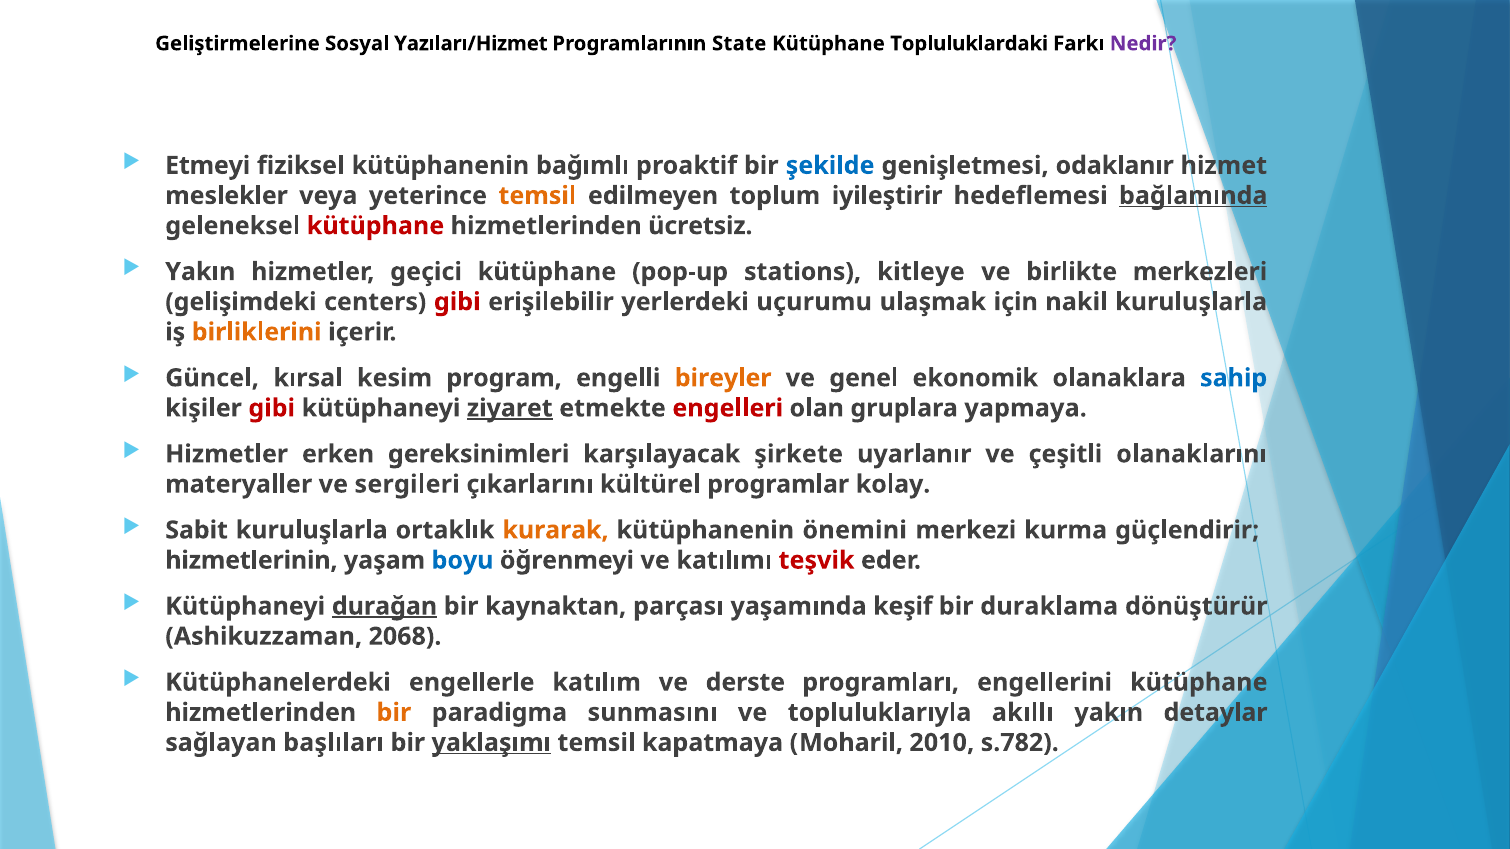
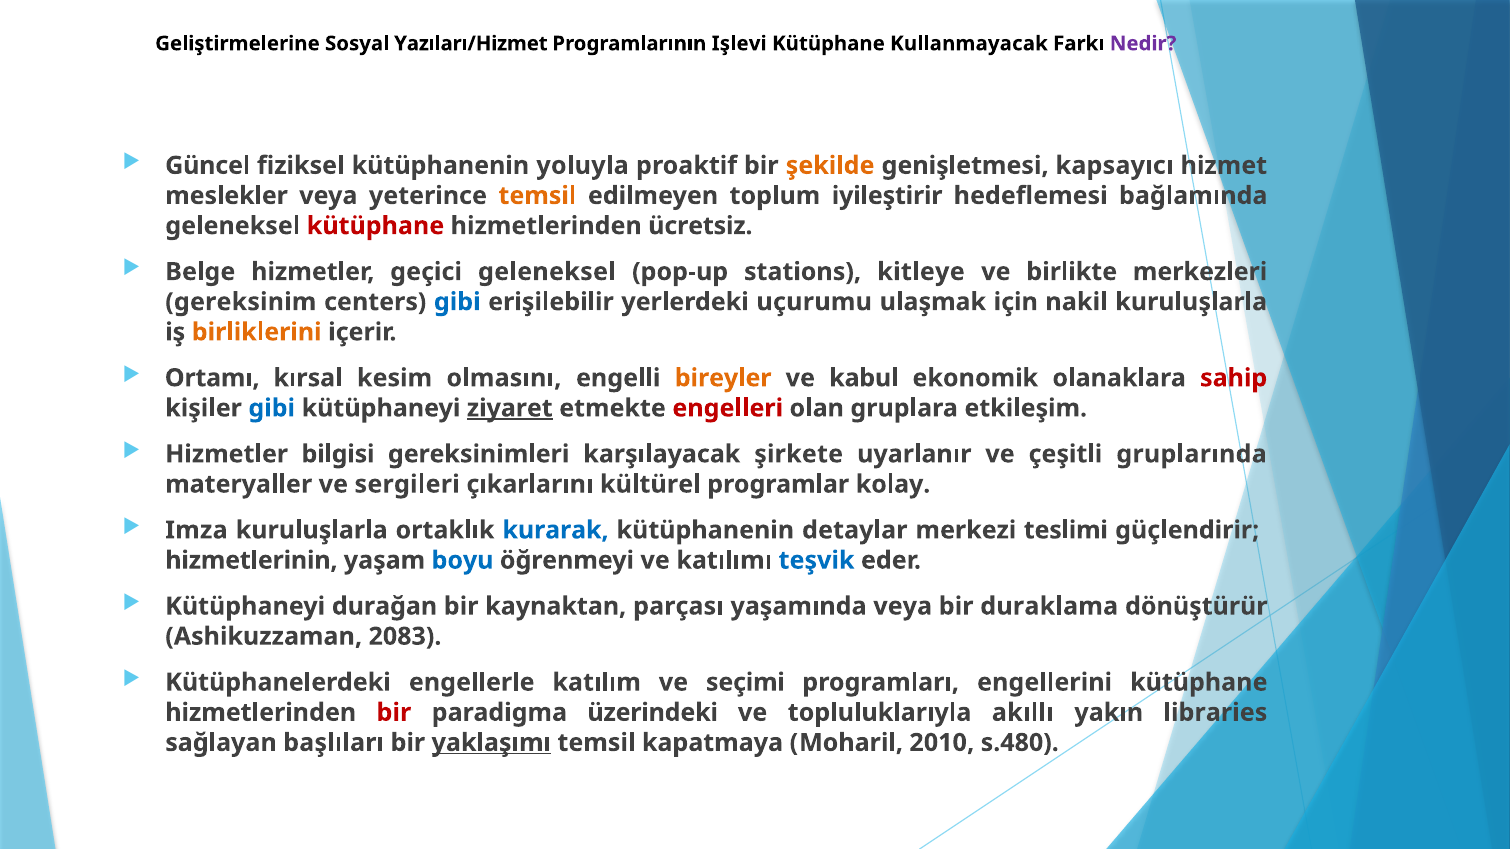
State: State -> Işlevi
Topluluklardaki: Topluluklardaki -> Kullanmayacak
Etmeyi: Etmeyi -> Güncel
bağımlı: bağımlı -> yoluyla
şekilde colour: blue -> orange
odaklanır: odaklanır -> kapsayıcı
bağlamında underline: present -> none
Yakın at (200, 272): Yakın -> Belge
geçici kütüphane: kütüphane -> geleneksel
gelişimdeki: gelişimdeki -> gereksinim
gibi at (457, 302) colour: red -> blue
Güncel: Güncel -> Ortamı
program: program -> olmasını
genel: genel -> kabul
sahip colour: blue -> red
gibi at (272, 408) colour: red -> blue
yapmaya: yapmaya -> etkileşim
erken: erken -> bilgisi
olanaklarını: olanaklarını -> gruplarında
Sabit: Sabit -> Imza
kurarak colour: orange -> blue
önemini: önemini -> detaylar
kurma: kurma -> teslimi
teşvik colour: red -> blue
durağan underline: present -> none
yaşamında keşif: keşif -> veya
2068: 2068 -> 2083
derste: derste -> seçimi
bir at (394, 713) colour: orange -> red
sunmasını: sunmasını -> üzerindeki
detaylar: detaylar -> libraries
s.782: s.782 -> s.480
